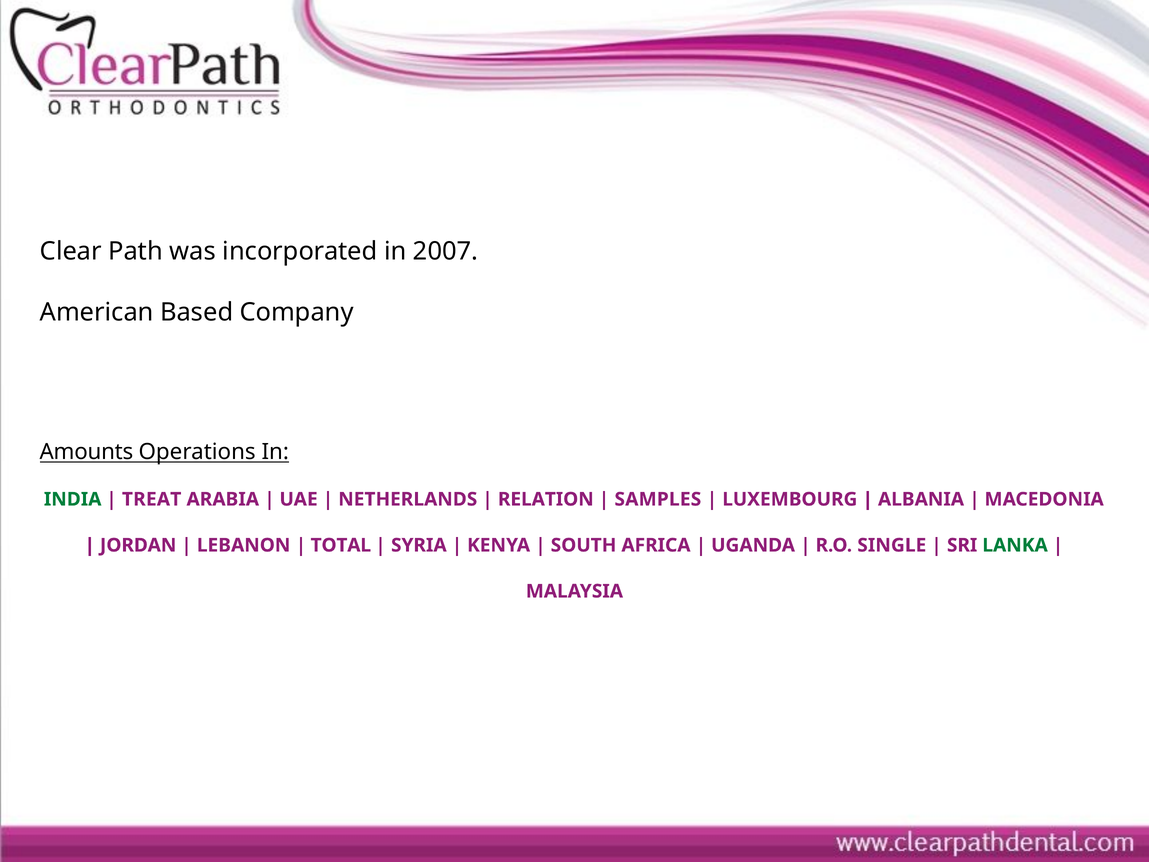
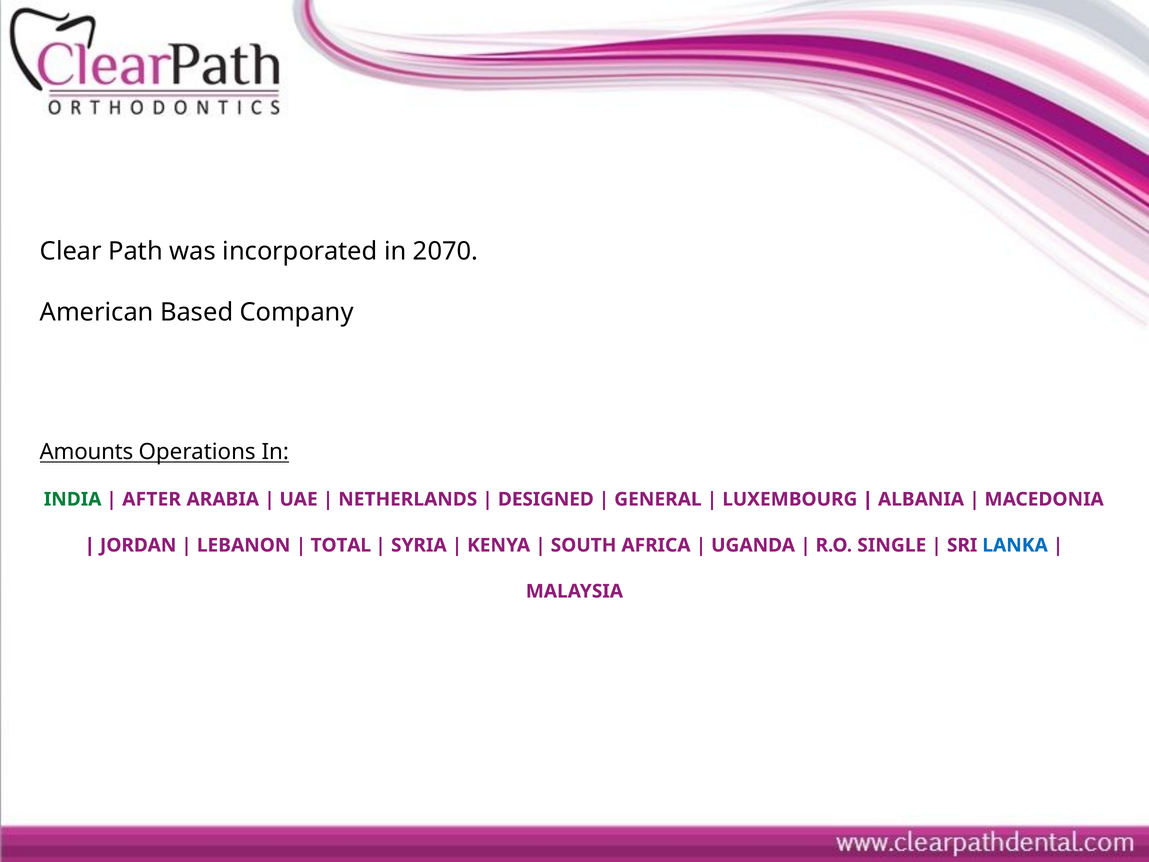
2007: 2007 -> 2070
TREAT: TREAT -> AFTER
RELATION: RELATION -> DESIGNED
SAMPLES: SAMPLES -> GENERAL
LANKA colour: green -> blue
